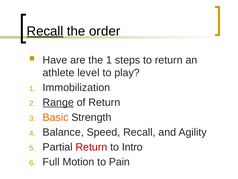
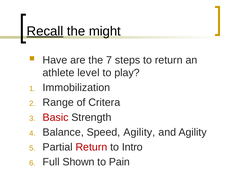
order: order -> might
the 1: 1 -> 7
Range underline: present -> none
of Return: Return -> Critera
Basic colour: orange -> red
Speed Recall: Recall -> Agility
Motion: Motion -> Shown
